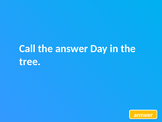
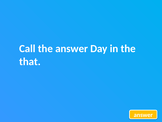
tree: tree -> that
